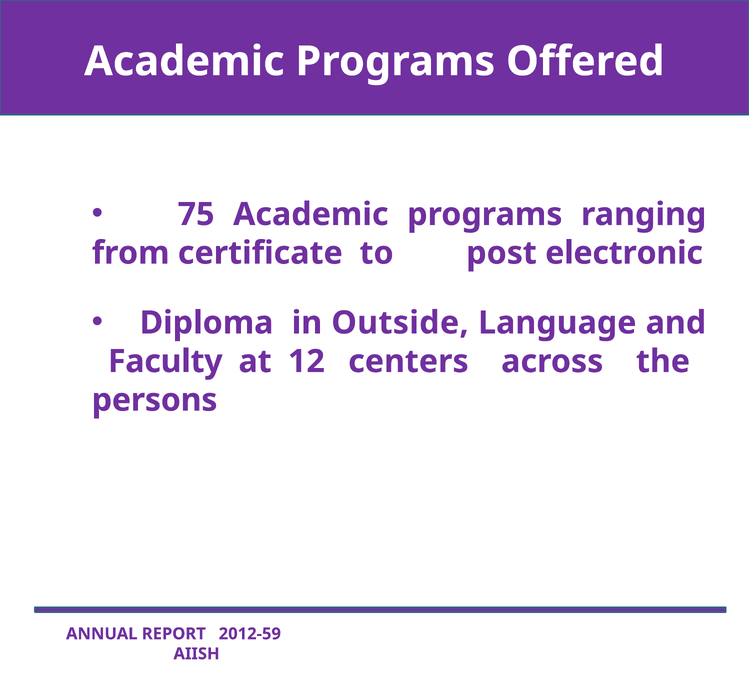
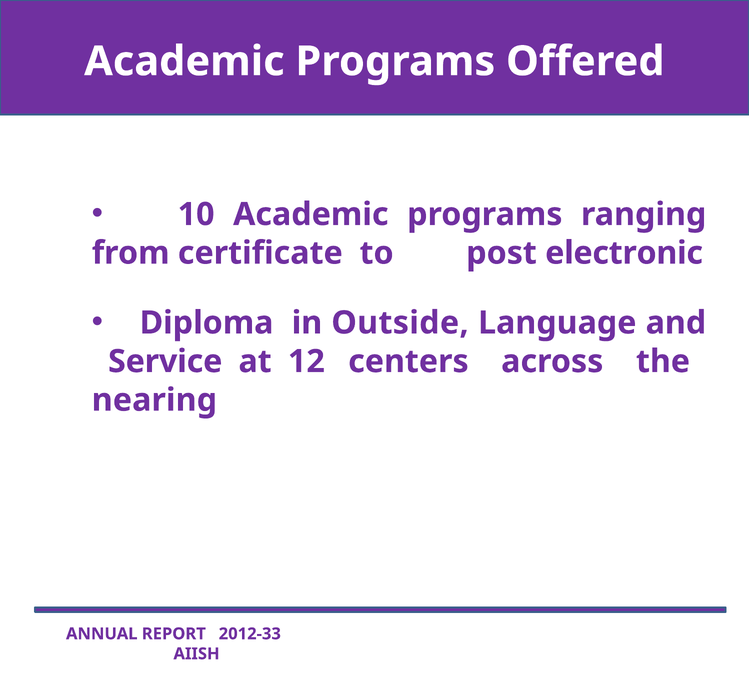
75: 75 -> 10
Faculty: Faculty -> Service
persons: persons -> nearing
2012-59: 2012-59 -> 2012-33
